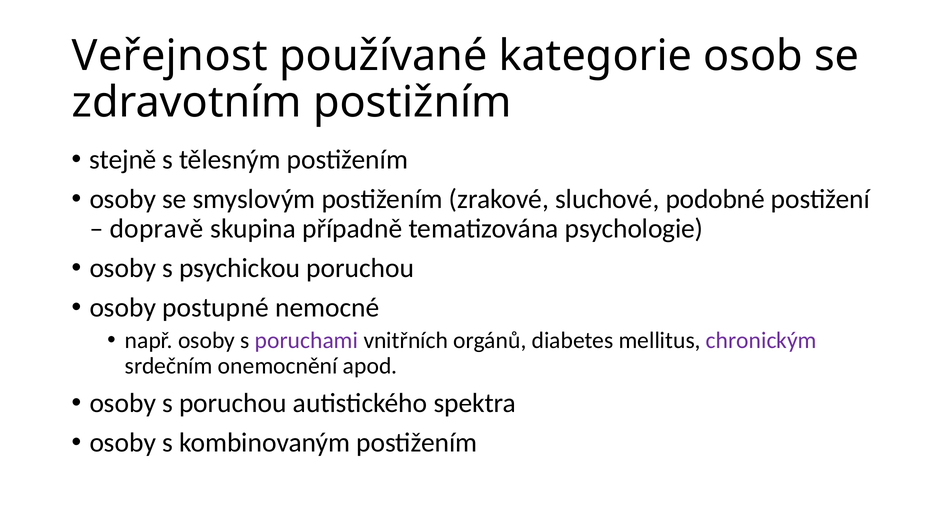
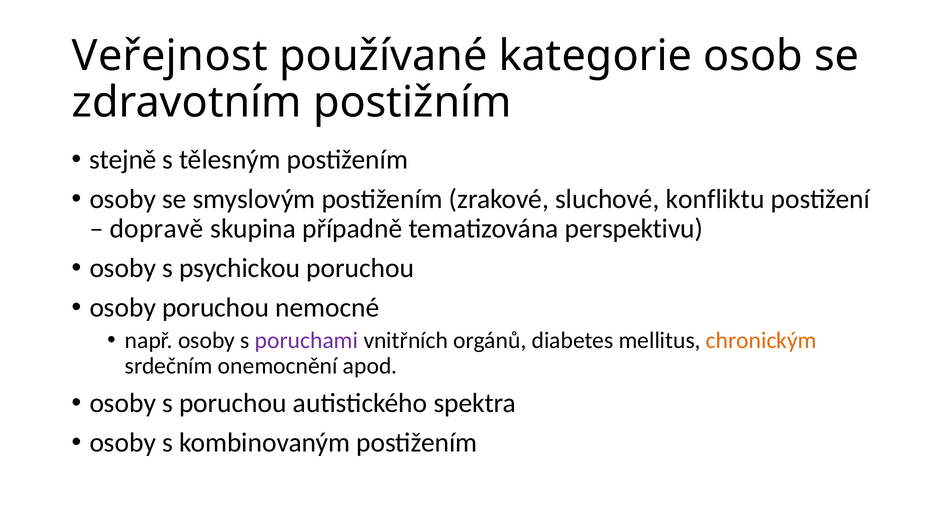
podobné: podobné -> konfliktu
psychologie: psychologie -> perspektivu
osoby postupné: postupné -> poruchou
chronickým colour: purple -> orange
